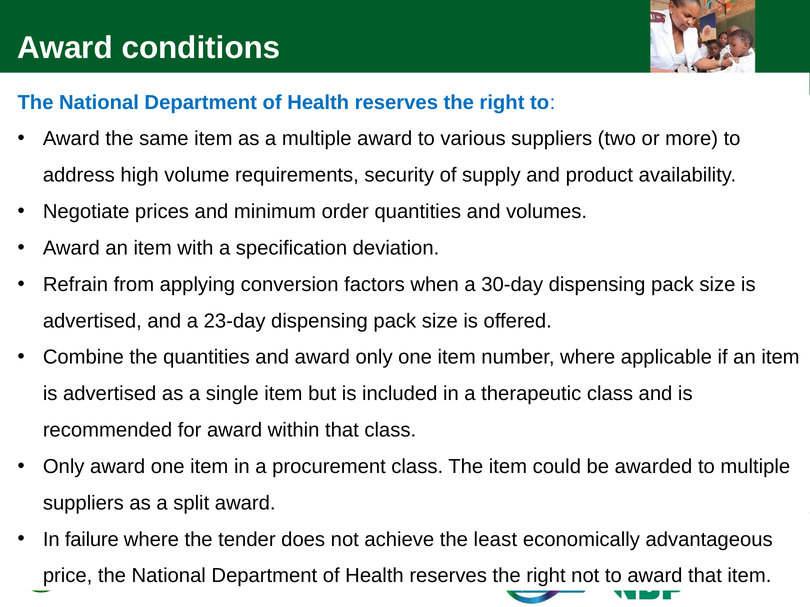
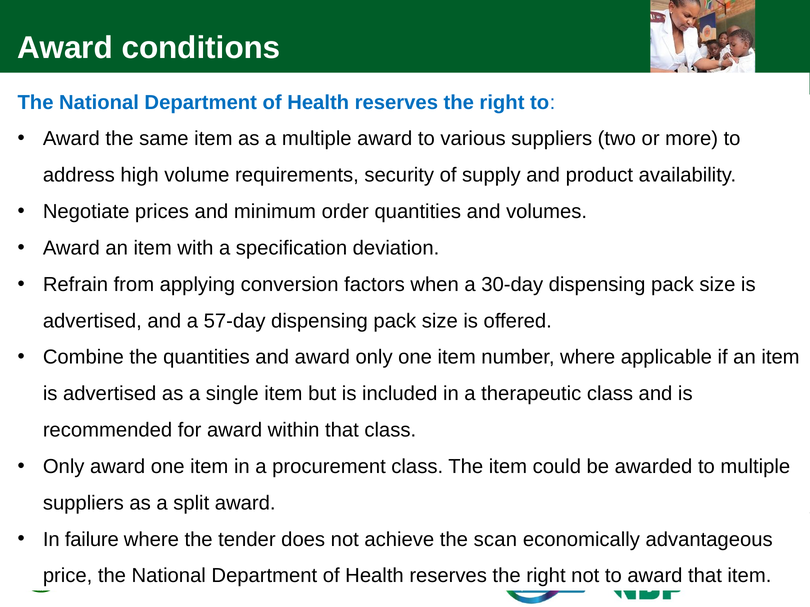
23-day: 23-day -> 57-day
least: least -> scan
